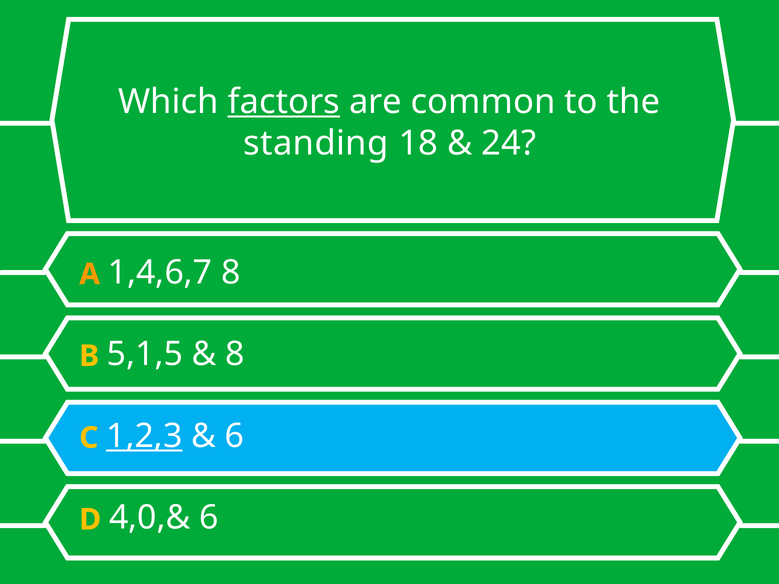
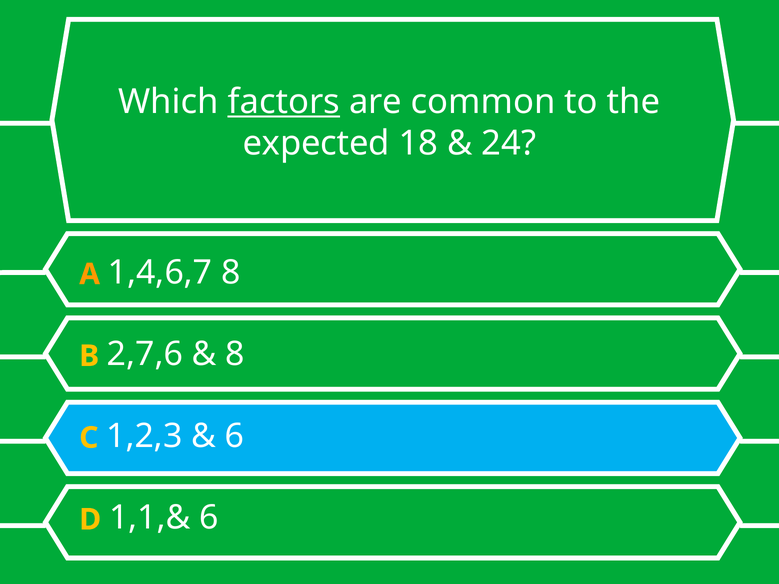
standing: standing -> expected
5,1,5: 5,1,5 -> 2,7,6
1,2,3 underline: present -> none
4,0,&: 4,0,& -> 1,1,&
